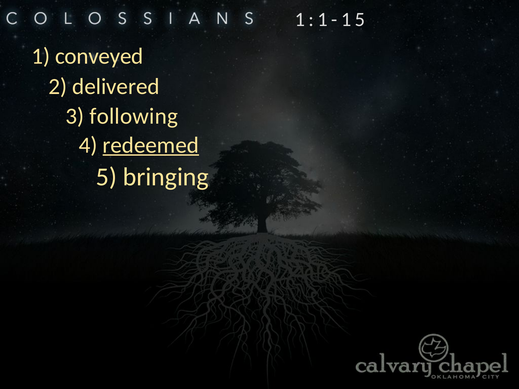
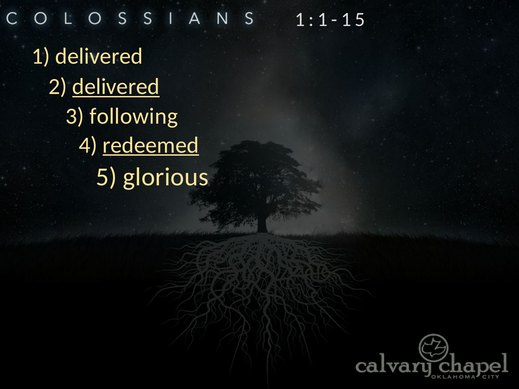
1 conveyed: conveyed -> delivered
delivered at (116, 87) underline: none -> present
bringing: bringing -> glorious
